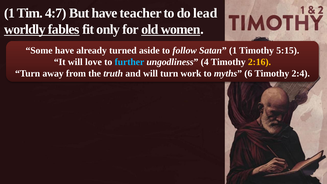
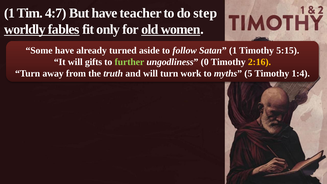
lead: lead -> step
love: love -> gifts
further colour: light blue -> light green
4: 4 -> 0
6: 6 -> 5
2:4: 2:4 -> 1:4
